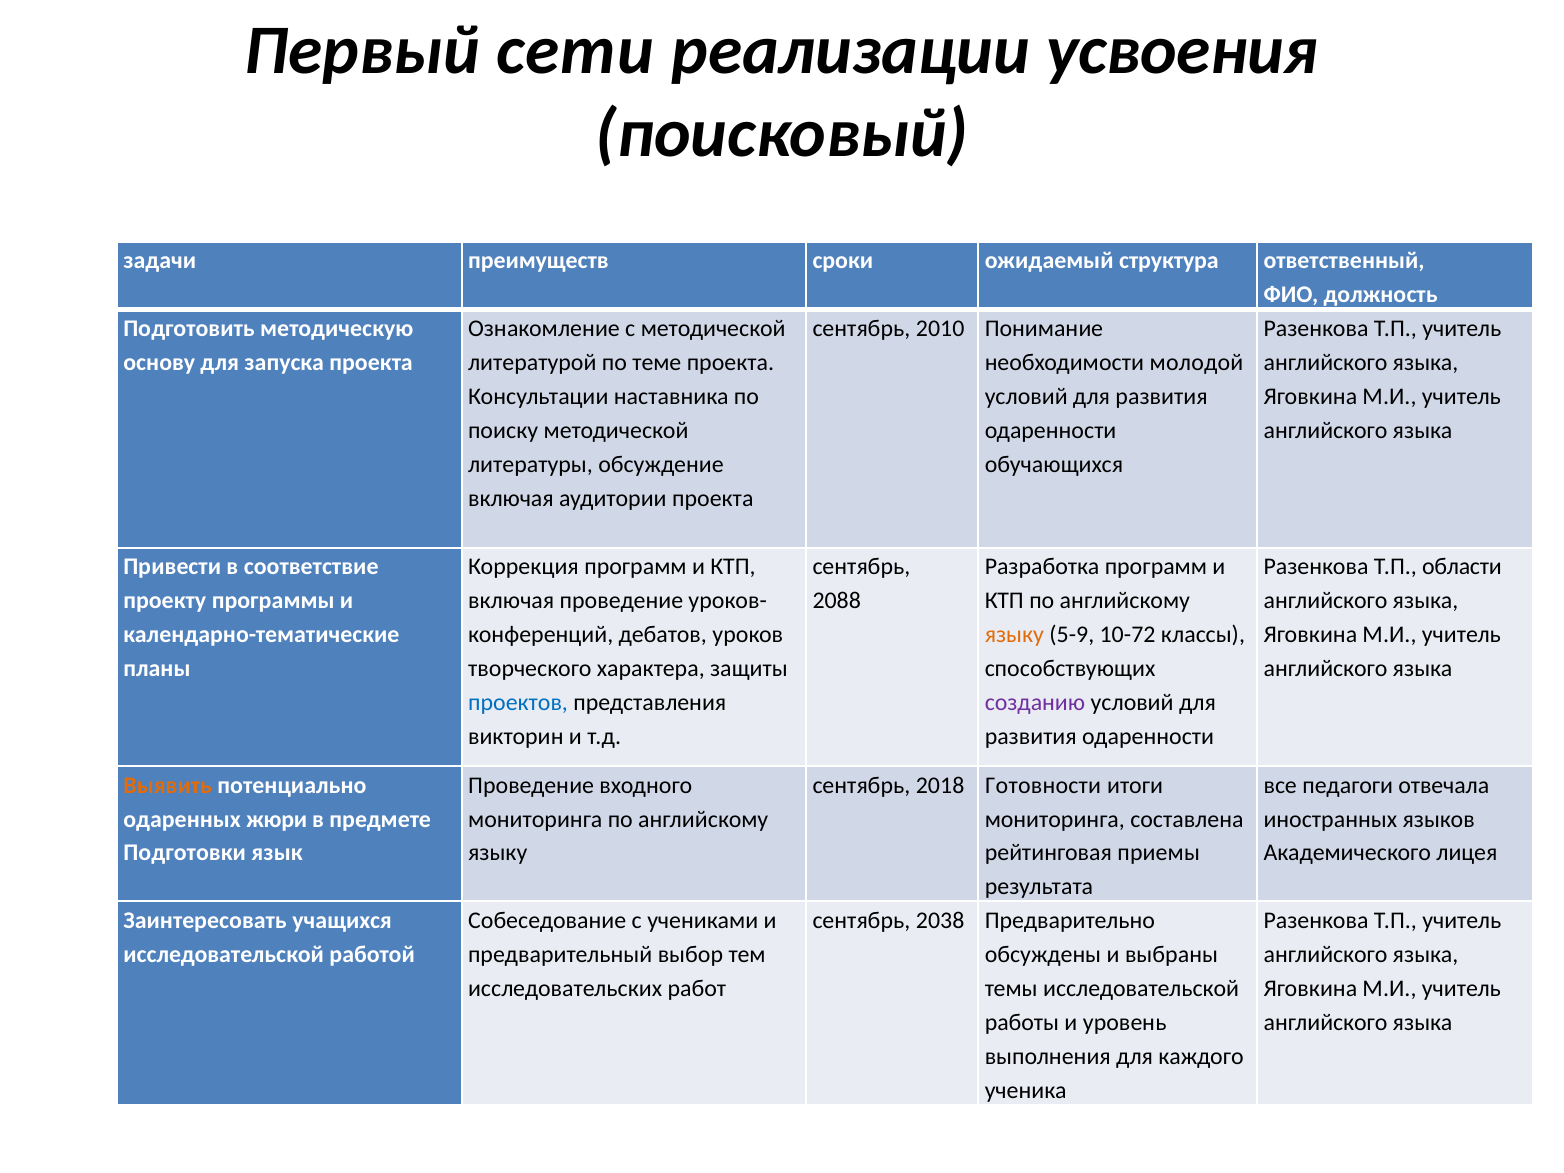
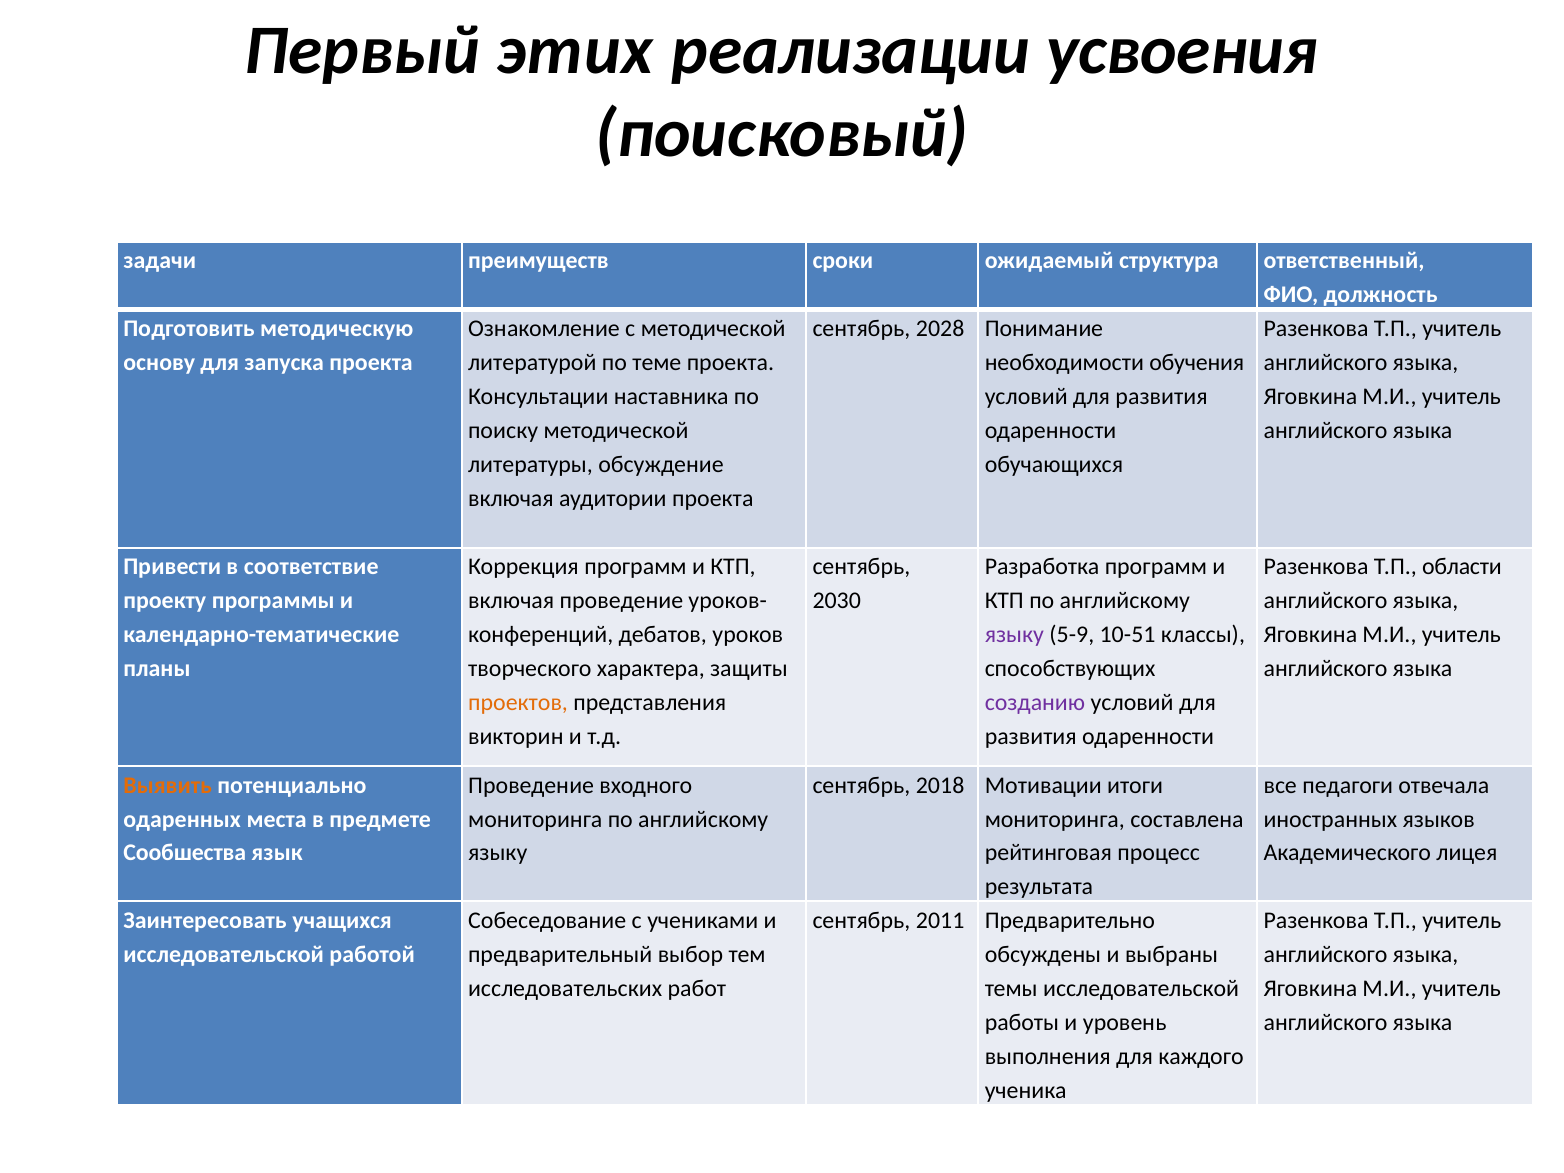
сети: сети -> этих
2010: 2010 -> 2028
молодой: молодой -> обучения
2088: 2088 -> 2030
языку at (1014, 635) colour: orange -> purple
10-72: 10-72 -> 10-51
проектов colour: blue -> orange
Готовности: Готовности -> Мотивации
жюри: жюри -> места
Подготовки: Подготовки -> Сообшества
приемы: приемы -> процесс
2038: 2038 -> 2011
